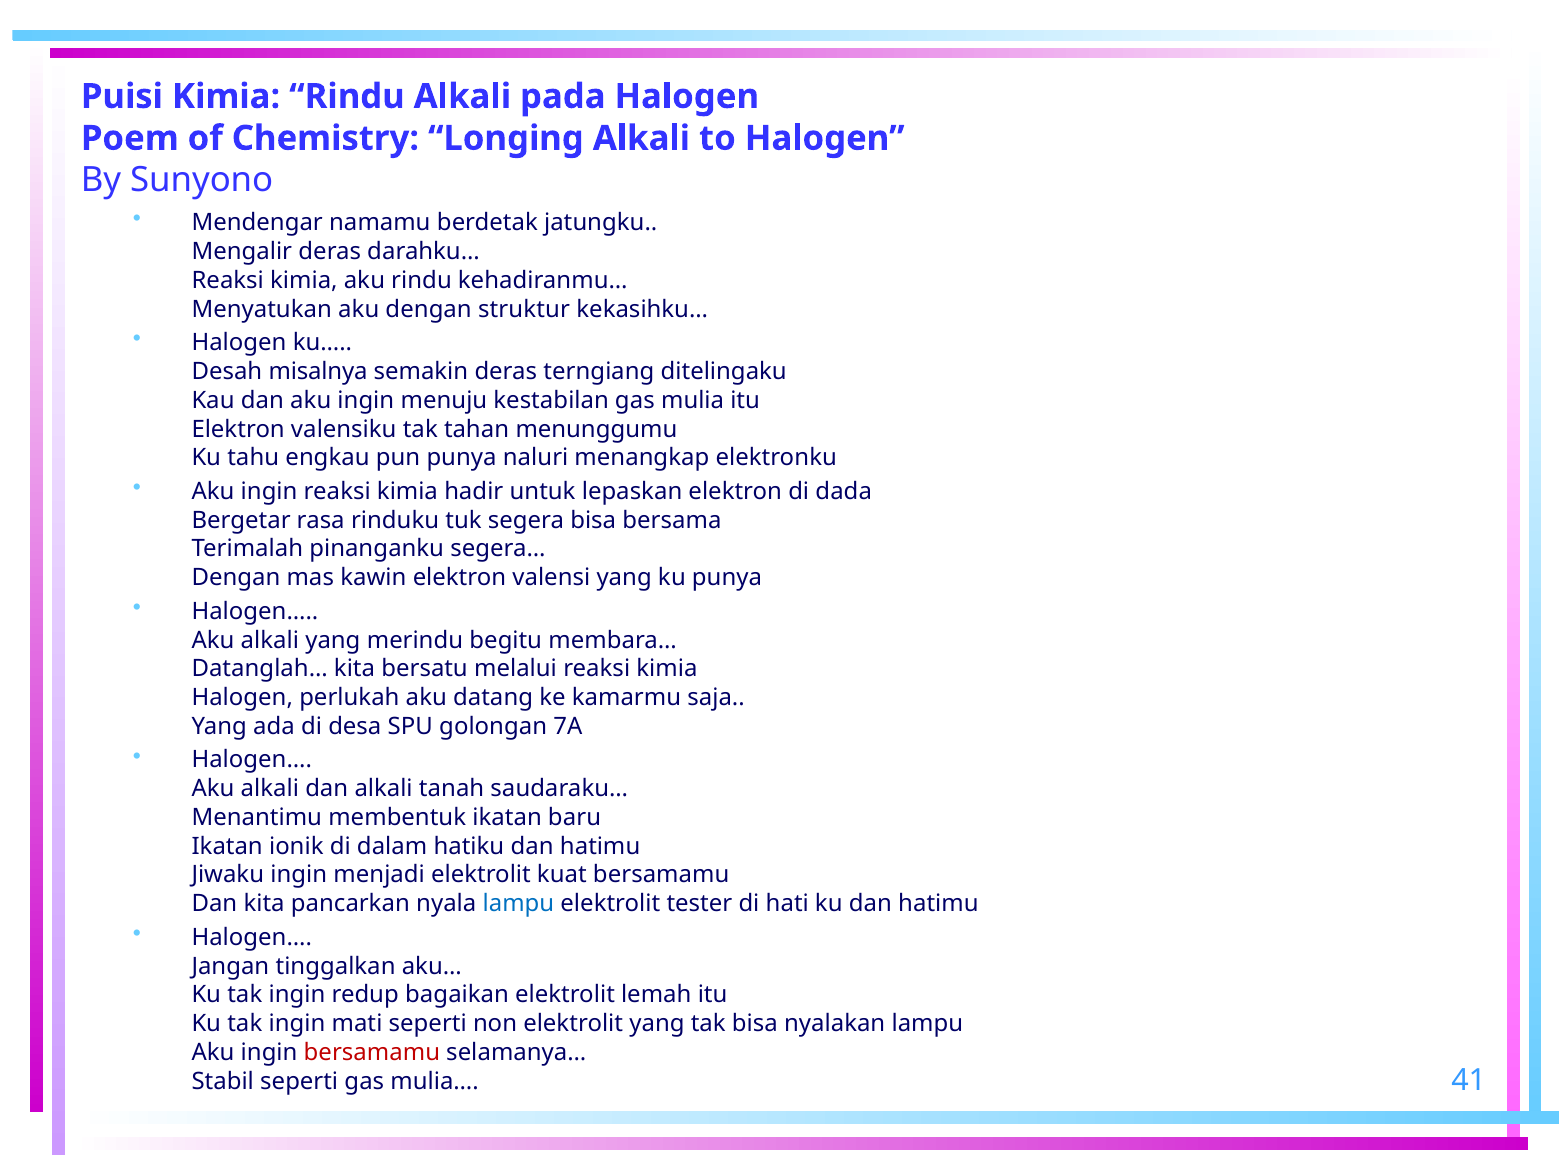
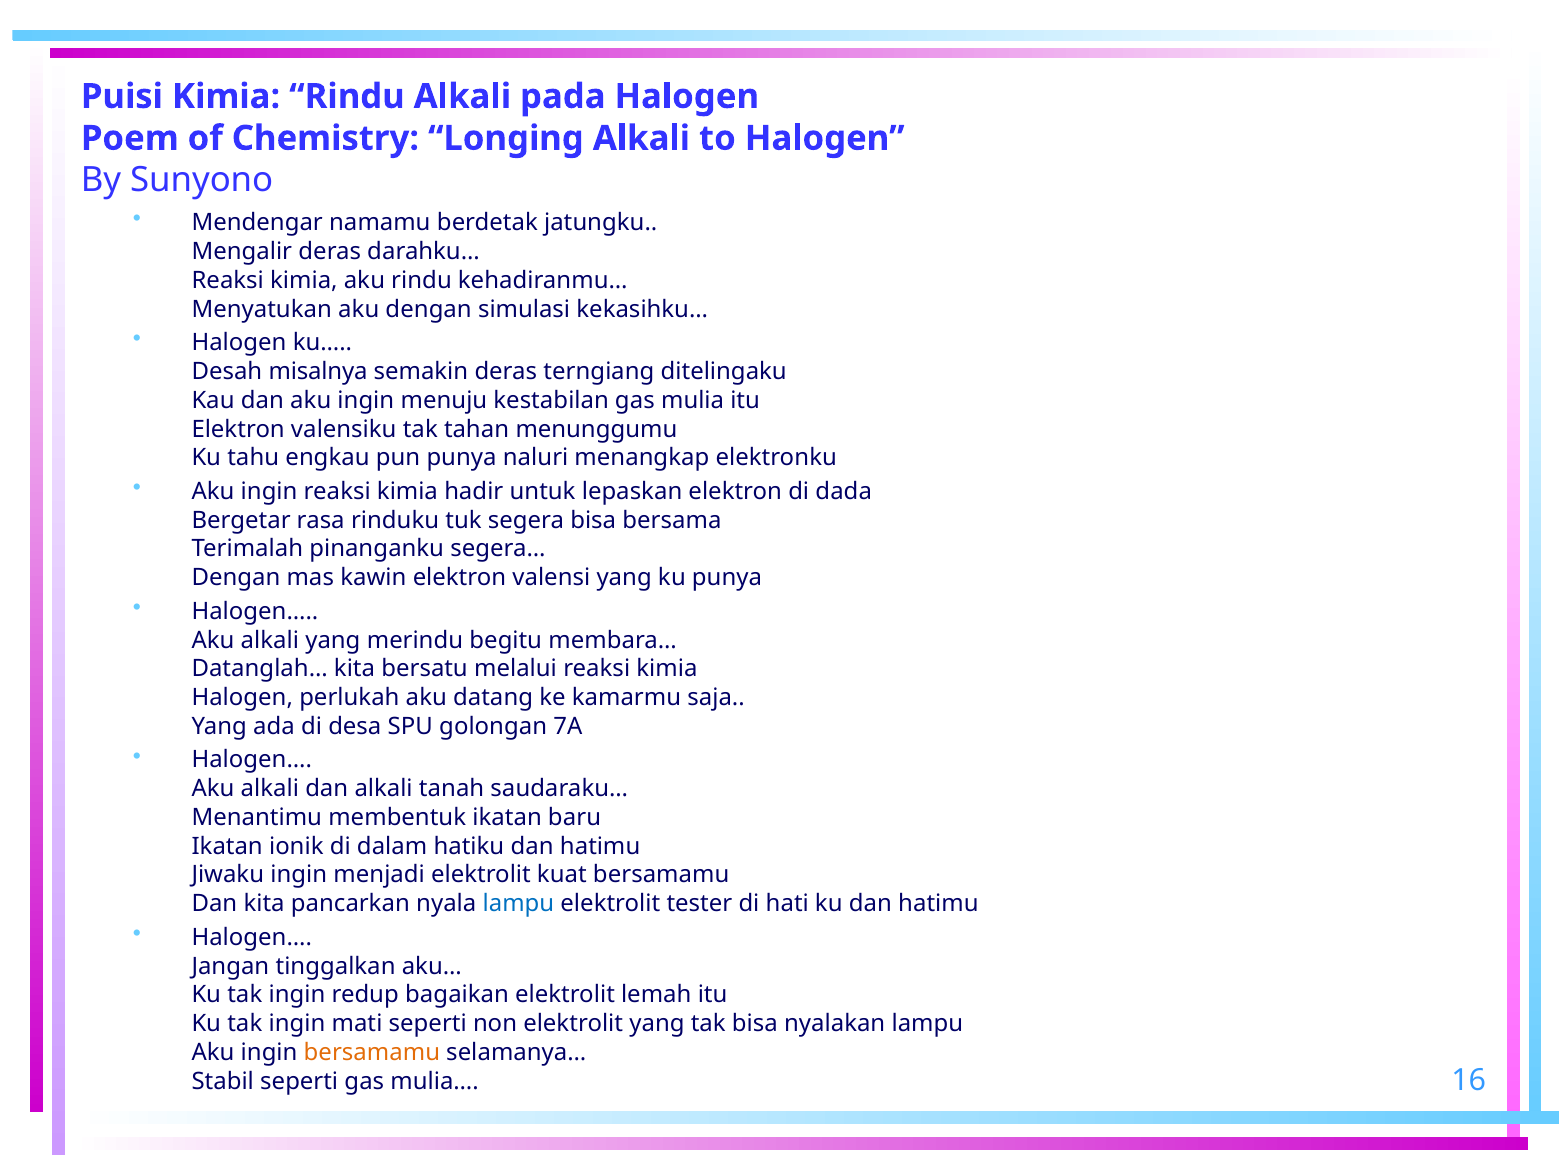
struktur: struktur -> simulasi
bersamamu at (372, 1052) colour: red -> orange
41: 41 -> 16
